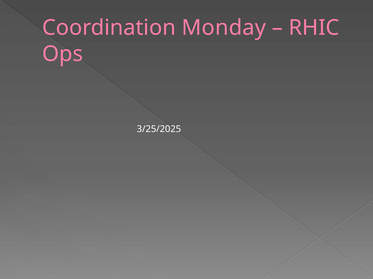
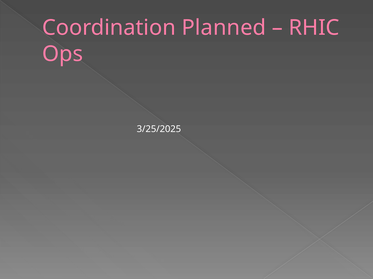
Monday: Monday -> Planned
